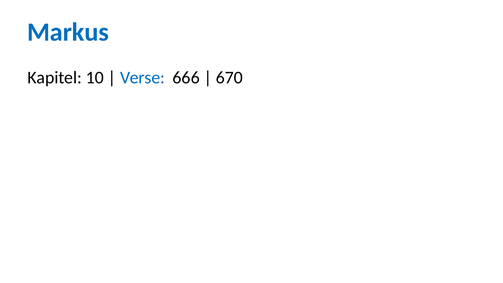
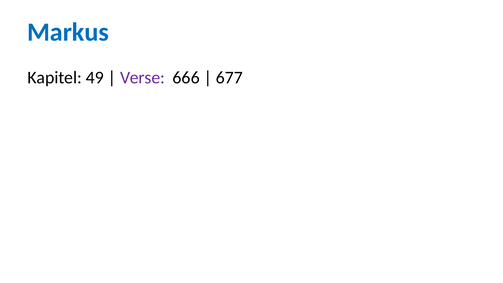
10: 10 -> 49
Verse colour: blue -> purple
670: 670 -> 677
